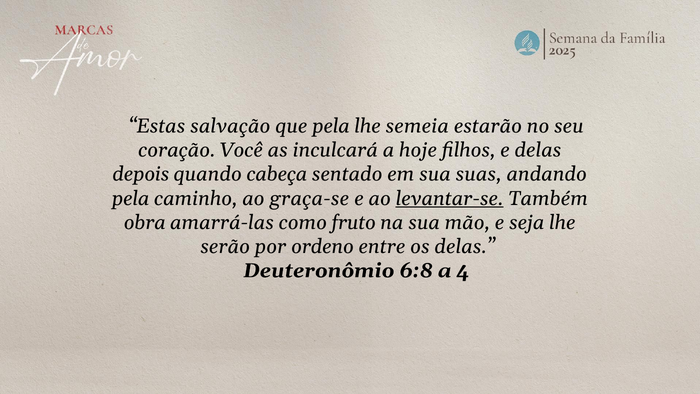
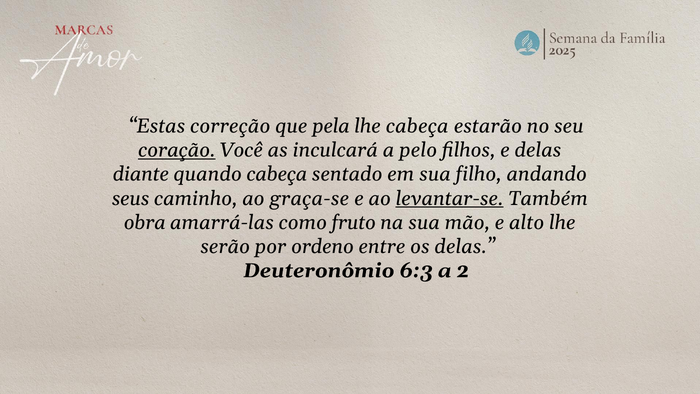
salvação: salvação -> correção
lhe semeia: semeia -> cabeça
coração underline: none -> present
hoje: hoje -> pelo
depois: depois -> diante
suas: suas -> filho
pela at (131, 198): pela -> seus
seja: seja -> alto
6:8: 6:8 -> 6:3
4: 4 -> 2
